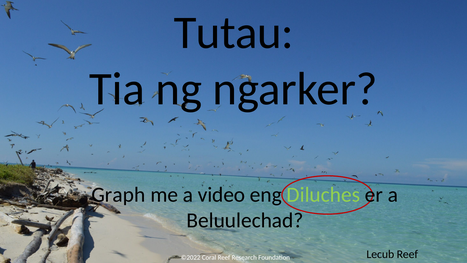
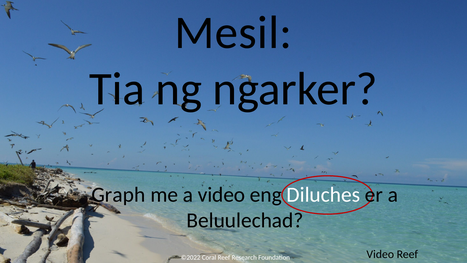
Tutau: Tutau -> Mesil
Diluches colour: light green -> white
Lecub at (380, 254): Lecub -> Video
